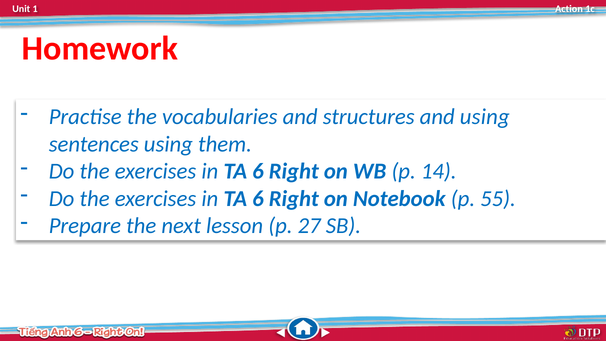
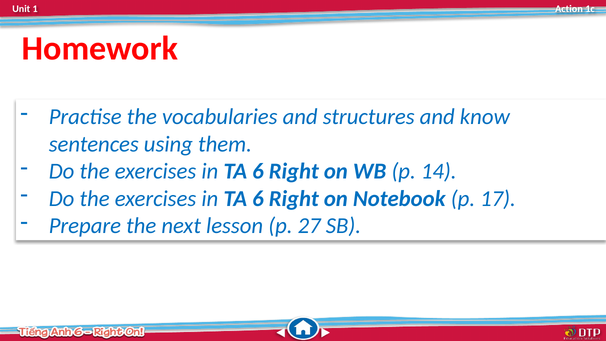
and using: using -> know
55: 55 -> 17
